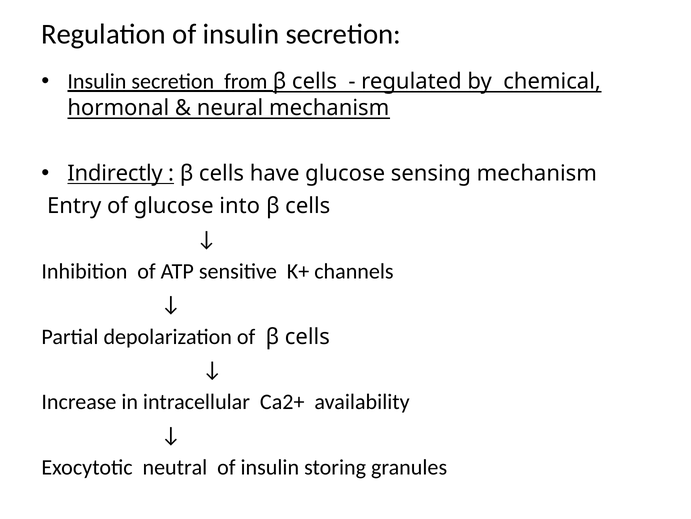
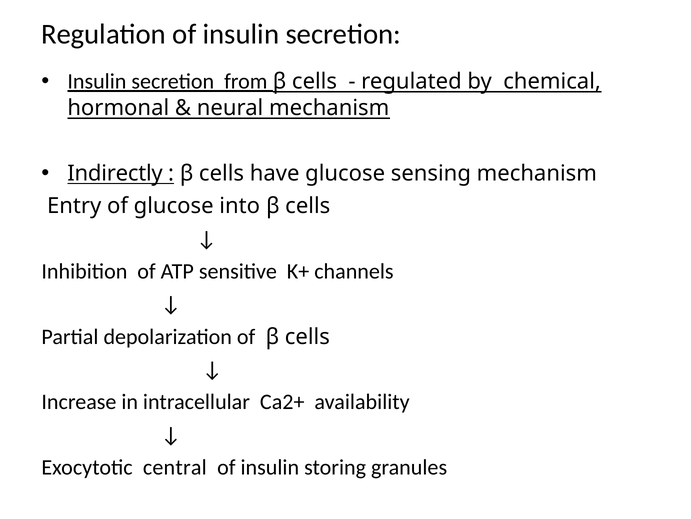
neutral: neutral -> central
